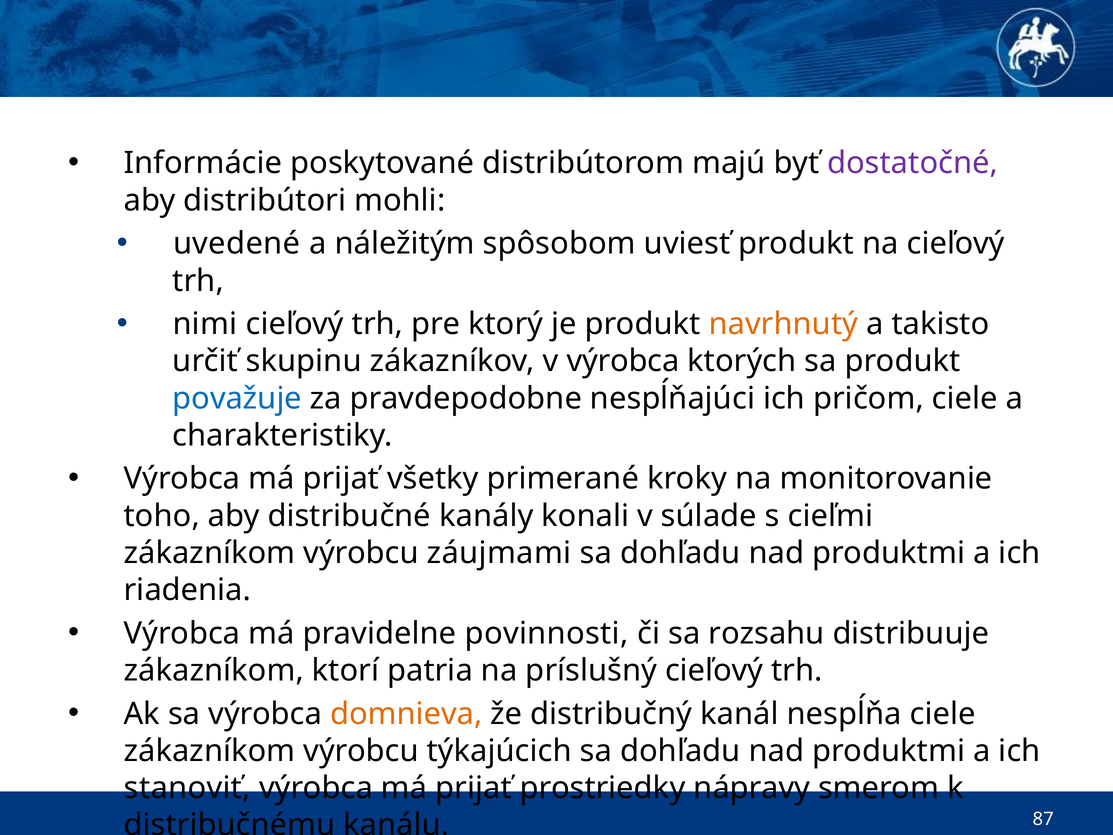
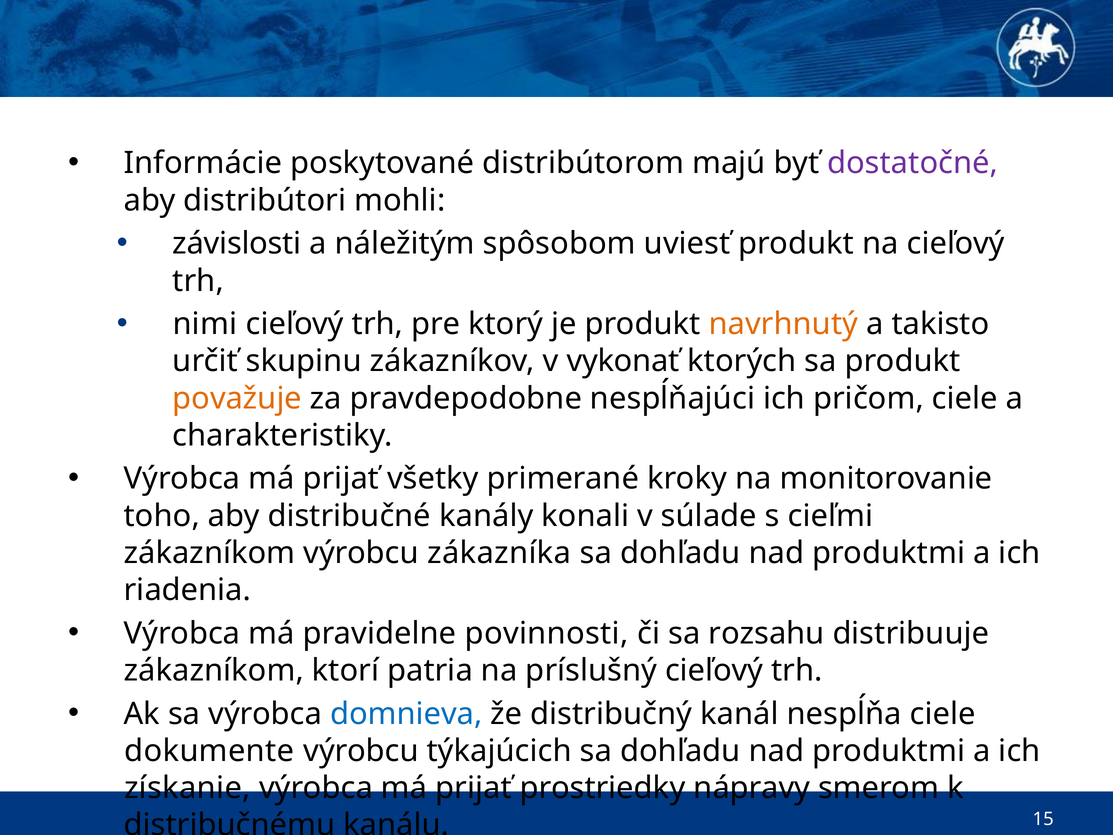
uvedené: uvedené -> závislosti
v výrobca: výrobca -> vykonať
považuje colour: blue -> orange
záujmami: záujmami -> zákazníka
domnieva colour: orange -> blue
zákazníkom at (210, 751): zákazníkom -> dokumente
stanoviť: stanoviť -> získanie
87: 87 -> 15
